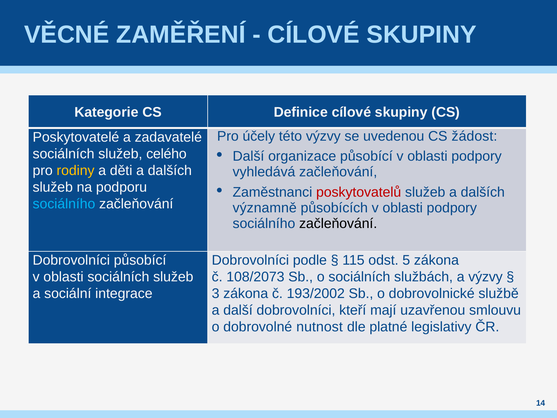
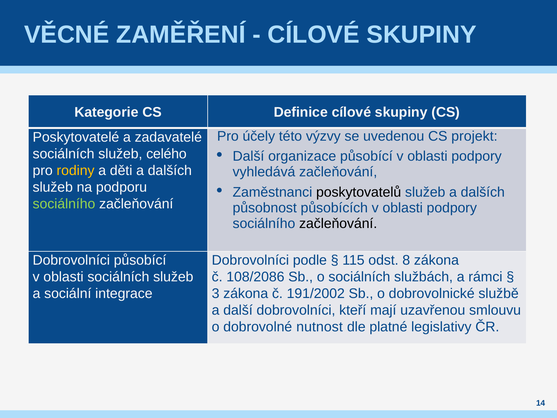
žádost: žádost -> projekt
poskytovatelů colour: red -> black
sociálního at (64, 204) colour: light blue -> light green
významně: významně -> působnost
5: 5 -> 8
108/2073: 108/2073 -> 108/2086
a výzvy: výzvy -> rámci
193/2002: 193/2002 -> 191/2002
